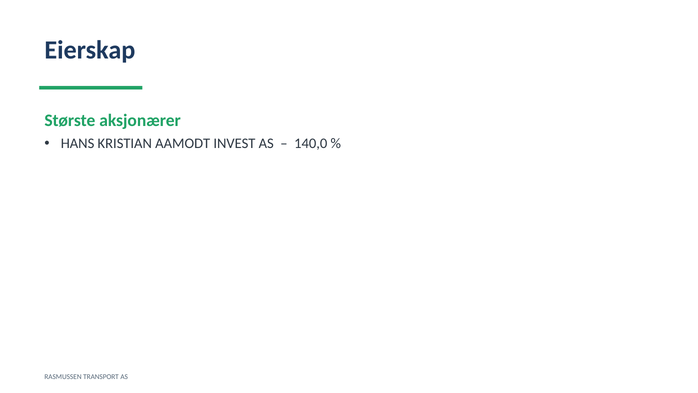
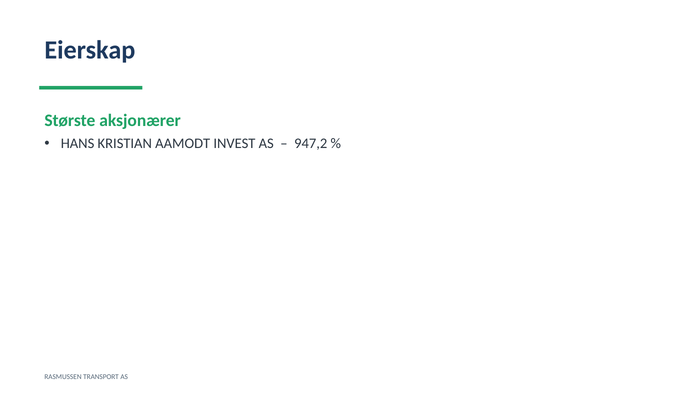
140,0: 140,0 -> 947,2
